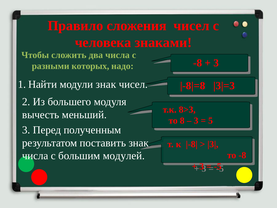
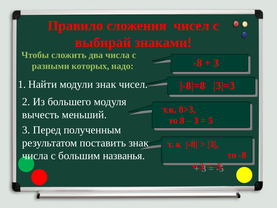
человека: человека -> выбирай
модулей: модулей -> названья
